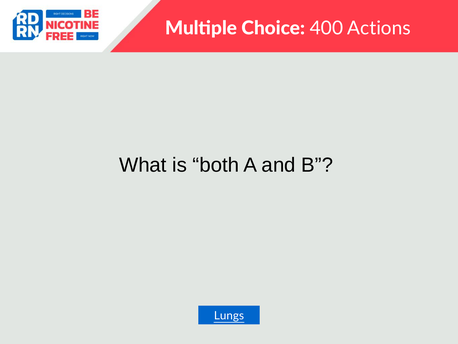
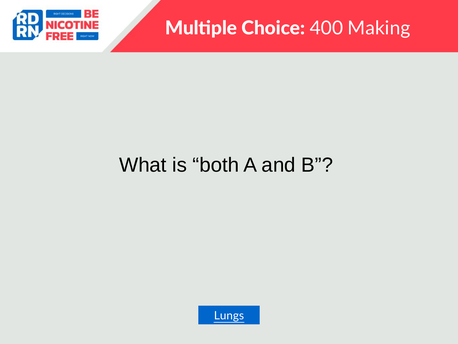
Actions: Actions -> Making
